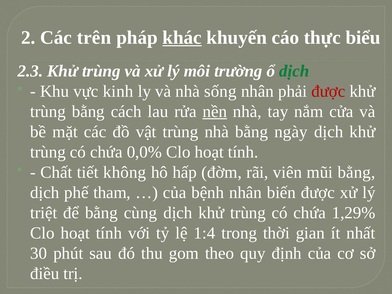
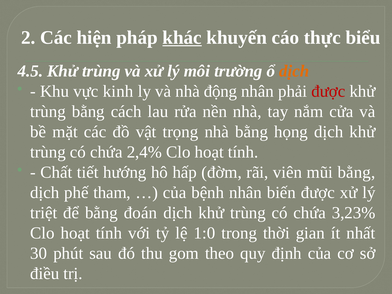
trên: trên -> hiện
2.3: 2.3 -> 4.5
dịch at (294, 71) colour: green -> orange
sống: sống -> động
nền underline: present -> none
vật trùng: trùng -> trọng
ngày: ngày -> họng
0,0%: 0,0% -> 2,4%
không: không -> hướng
cùng: cùng -> đoán
1,29%: 1,29% -> 3,23%
1:4: 1:4 -> 1:0
